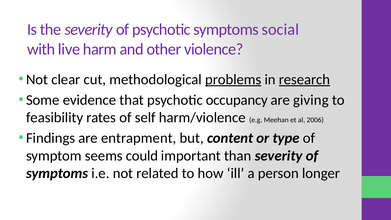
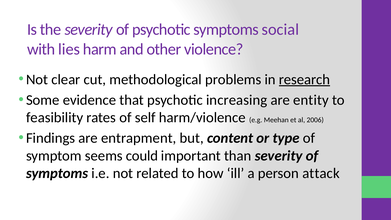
live: live -> lies
problems underline: present -> none
occupancy: occupancy -> increasing
giving: giving -> entity
longer: longer -> attack
